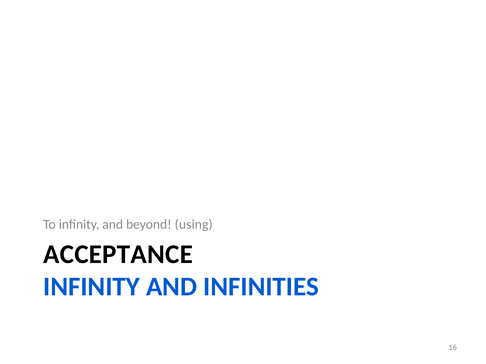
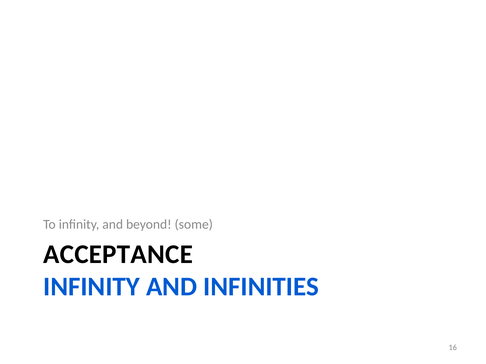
using: using -> some
